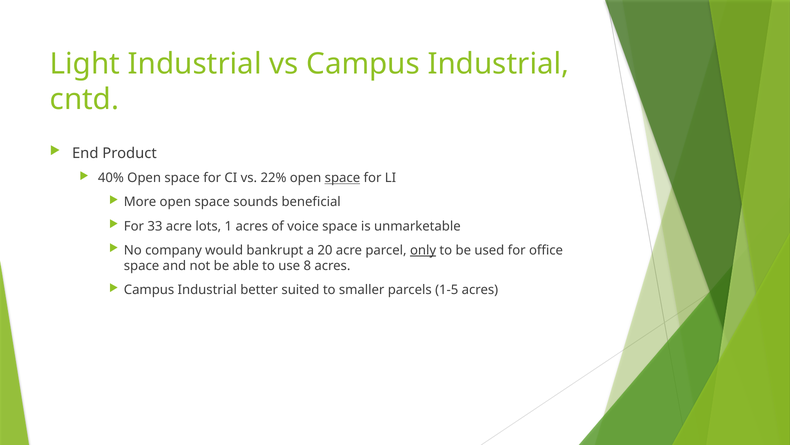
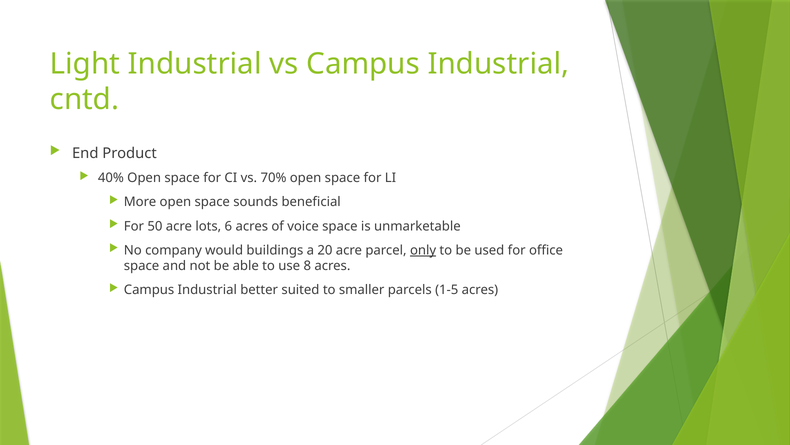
22%: 22% -> 70%
space at (342, 178) underline: present -> none
33: 33 -> 50
1: 1 -> 6
bankrupt: bankrupt -> buildings
